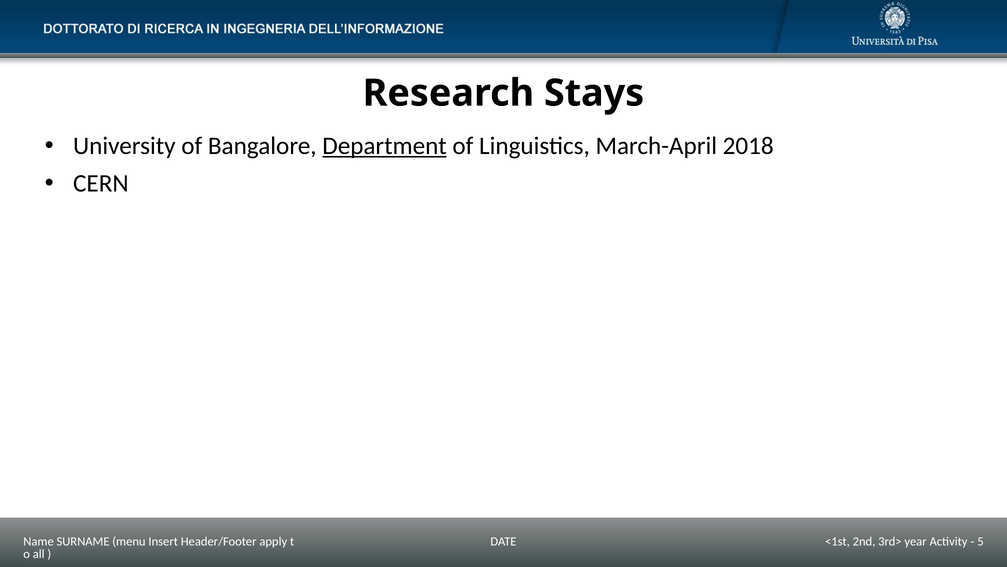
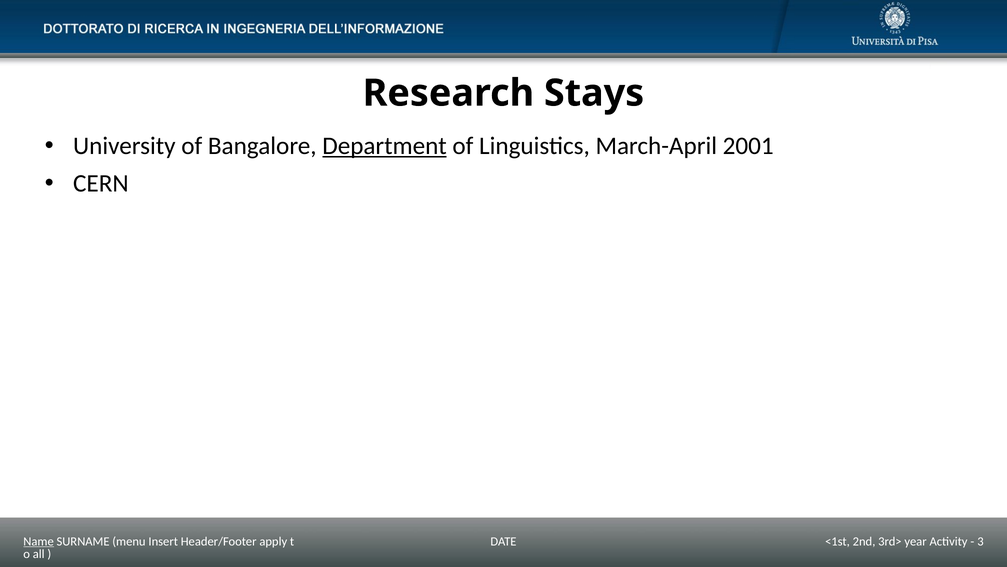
2018: 2018 -> 2001
Name underline: none -> present
5: 5 -> 3
